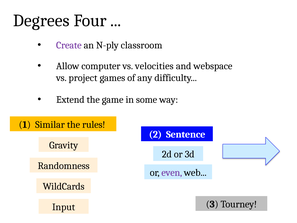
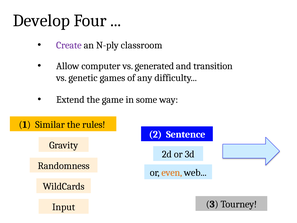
Degrees: Degrees -> Develop
velocities: velocities -> generated
webspace: webspace -> transition
project: project -> genetic
even colour: purple -> orange
